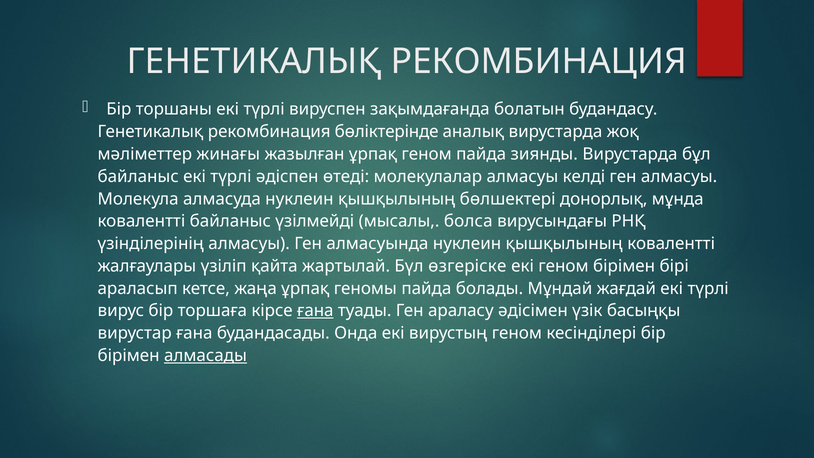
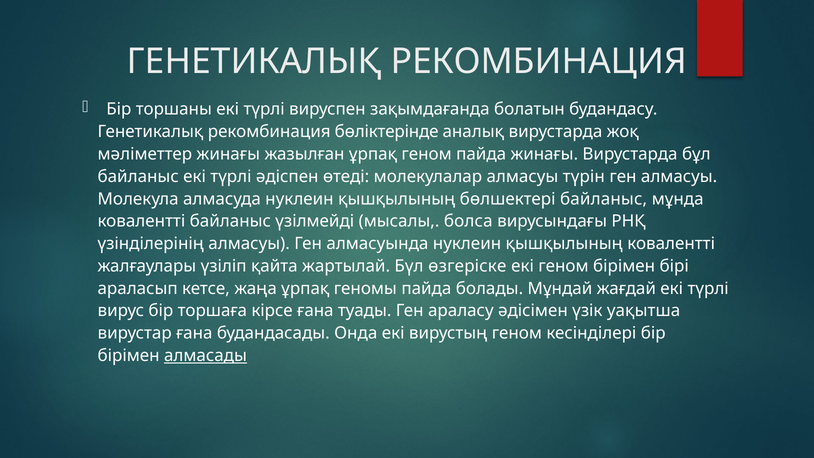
пайда зиянды: зиянды -> жинағы
келді: келді -> түрін
бөлшектері донорлық: донорлық -> байланыс
ғана at (315, 311) underline: present -> none
басыңқы: басыңқы -> уақытша
